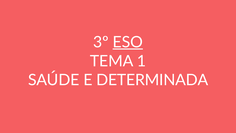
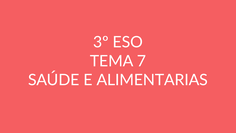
ESO underline: present -> none
1: 1 -> 7
DETERMINADA: DETERMINADA -> ALIMENTARIAS
